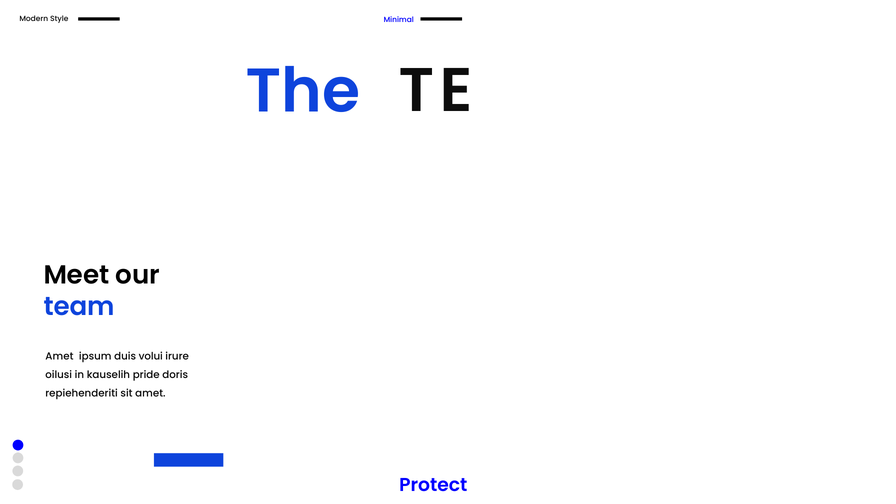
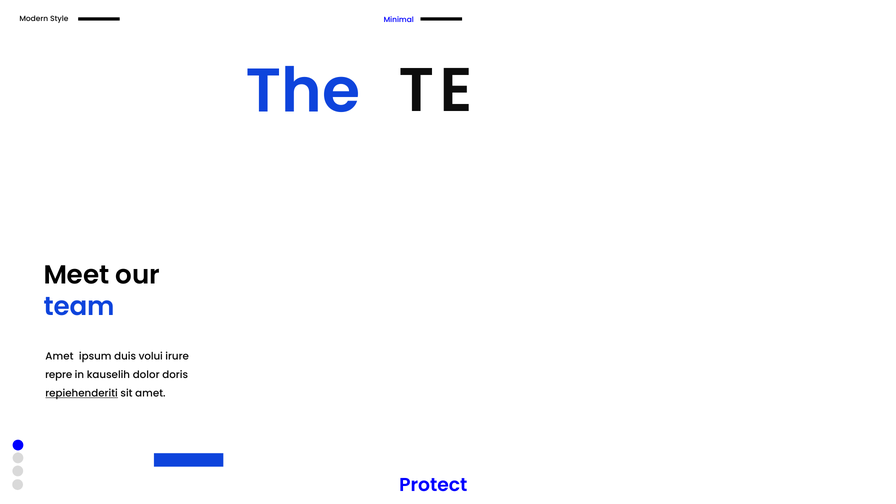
oilusi: oilusi -> repre
pride: pride -> dolor
repiehenderiti underline: none -> present
